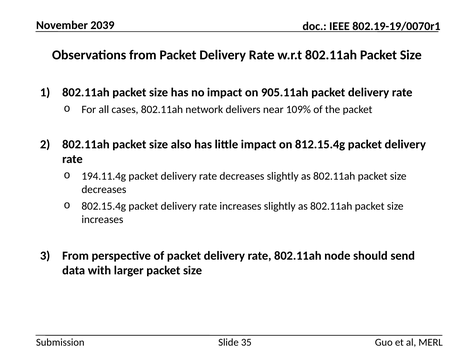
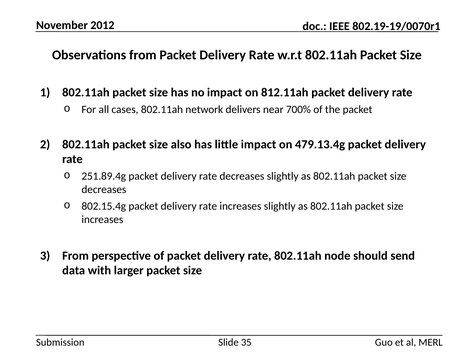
2039: 2039 -> 2012
905.11ah: 905.11ah -> 812.11ah
109%: 109% -> 700%
812.15.4g: 812.15.4g -> 479.13.4g
194.11.4g: 194.11.4g -> 251.89.4g
